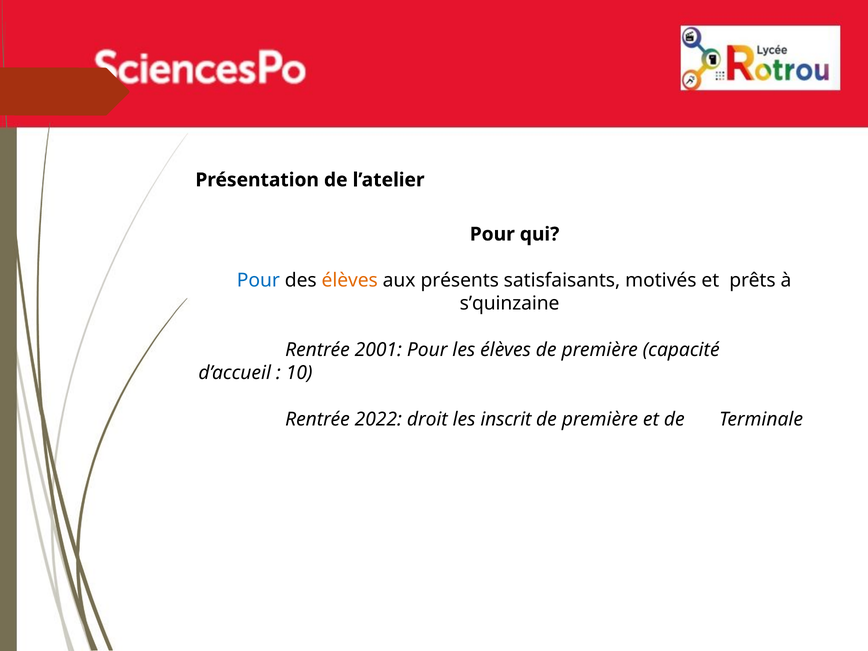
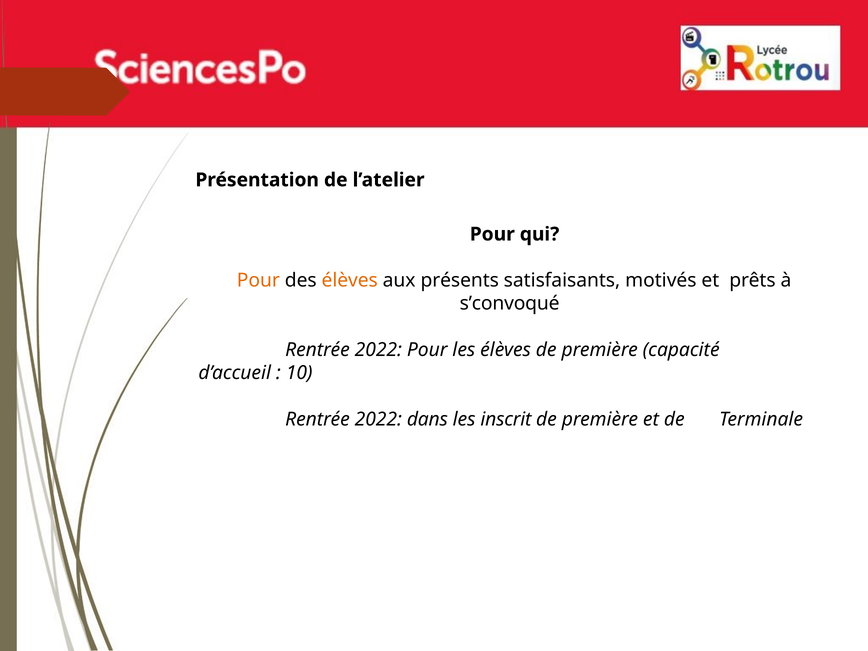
Pour at (258, 280) colour: blue -> orange
s’quinzaine: s’quinzaine -> s’convoqué
2001 at (378, 350): 2001 -> 2022
droit: droit -> dans
